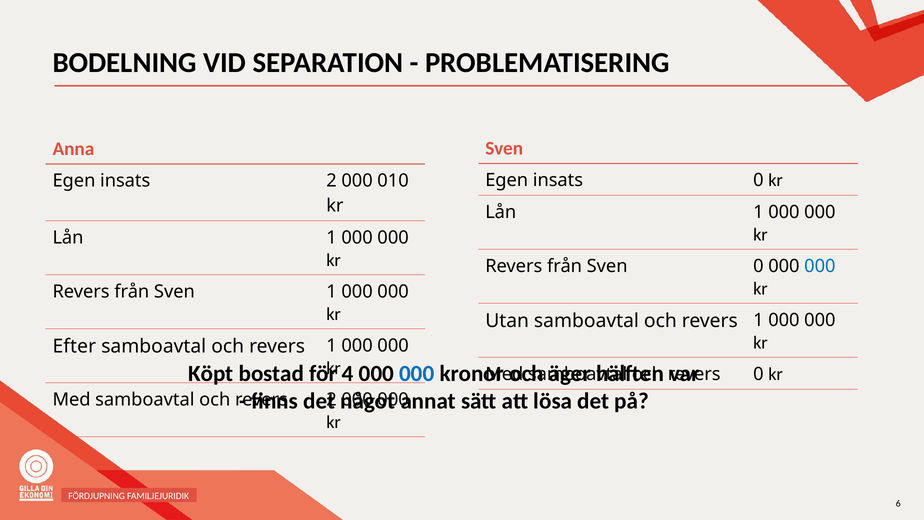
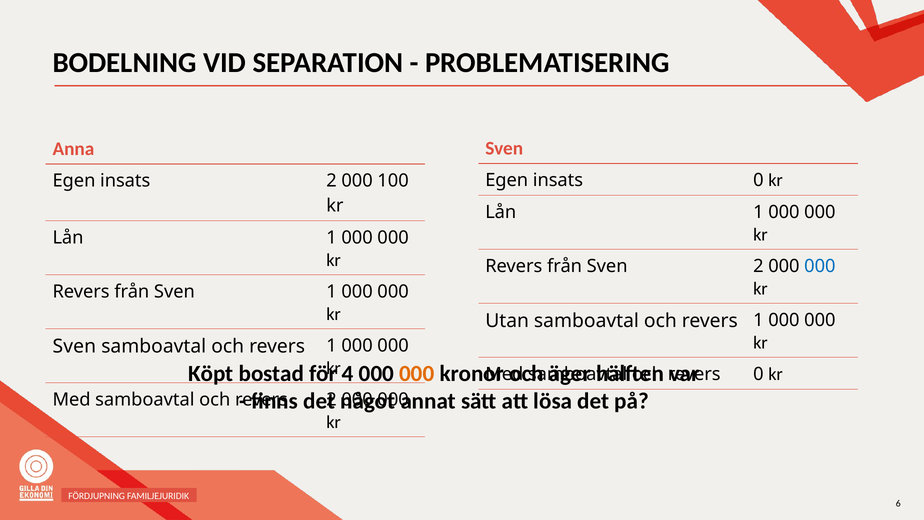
010: 010 -> 100
Sven 0: 0 -> 2
Efter at (74, 346): Efter -> Sven
000 at (417, 373) colour: blue -> orange
